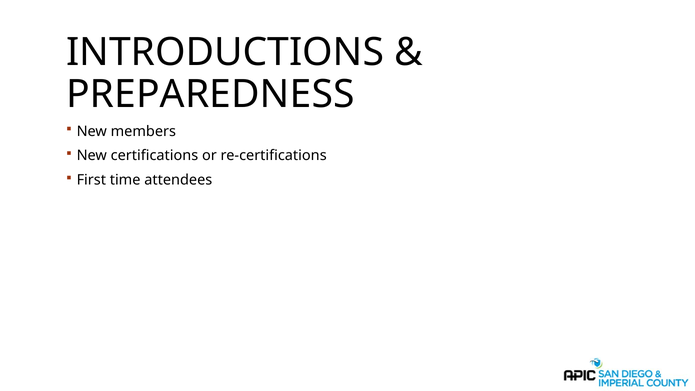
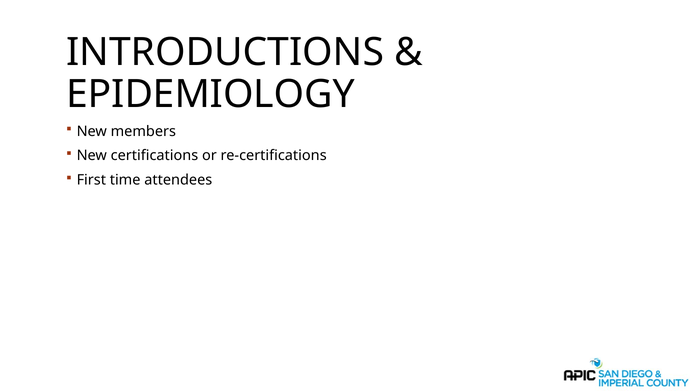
PREPAREDNESS: PREPAREDNESS -> EPIDEMIOLOGY
